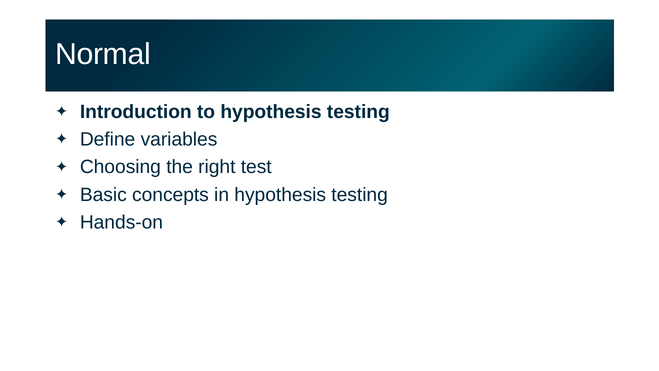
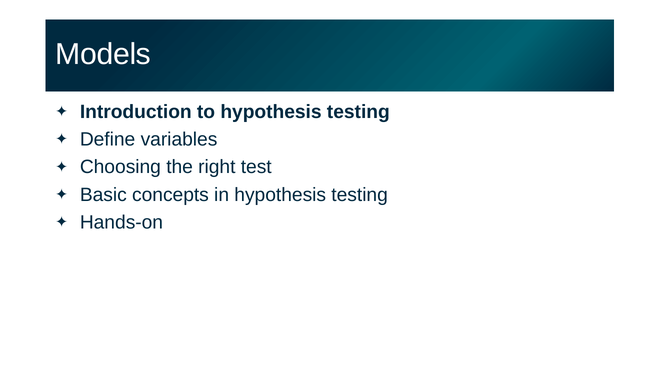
Normal: Normal -> Models
